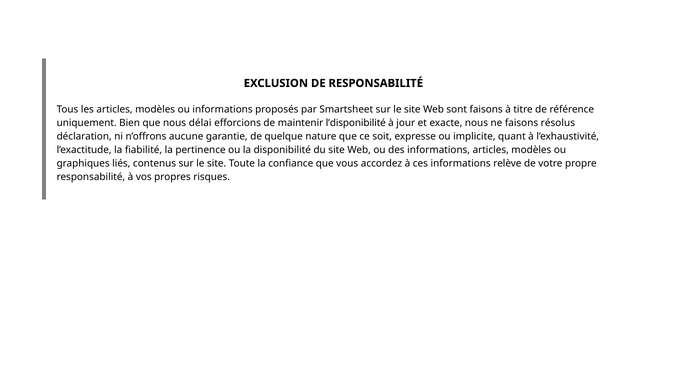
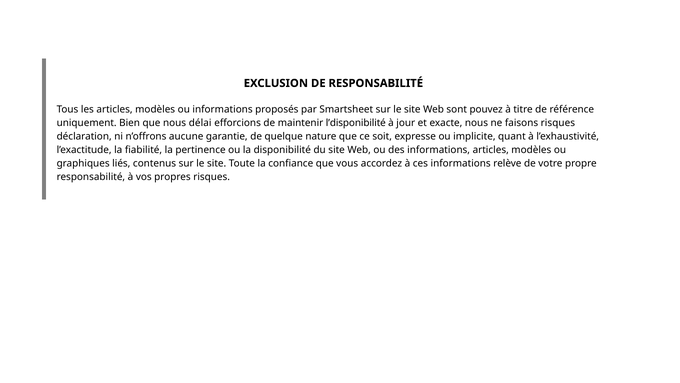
sont faisons: faisons -> pouvez
faisons résolus: résolus -> risques
